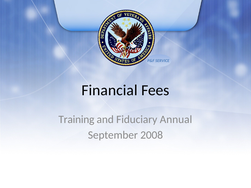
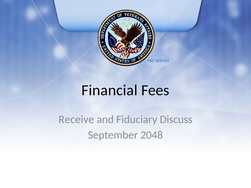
Training: Training -> Receive
Annual: Annual -> Discuss
2008: 2008 -> 2048
